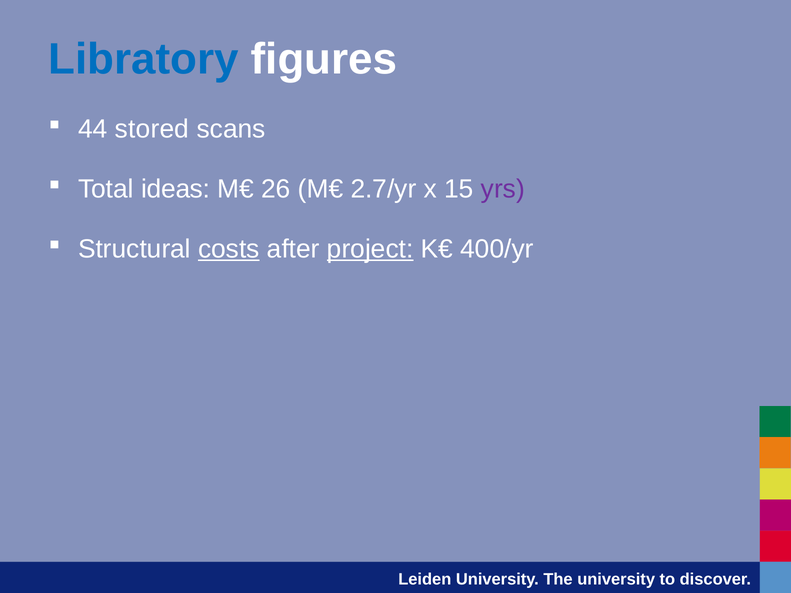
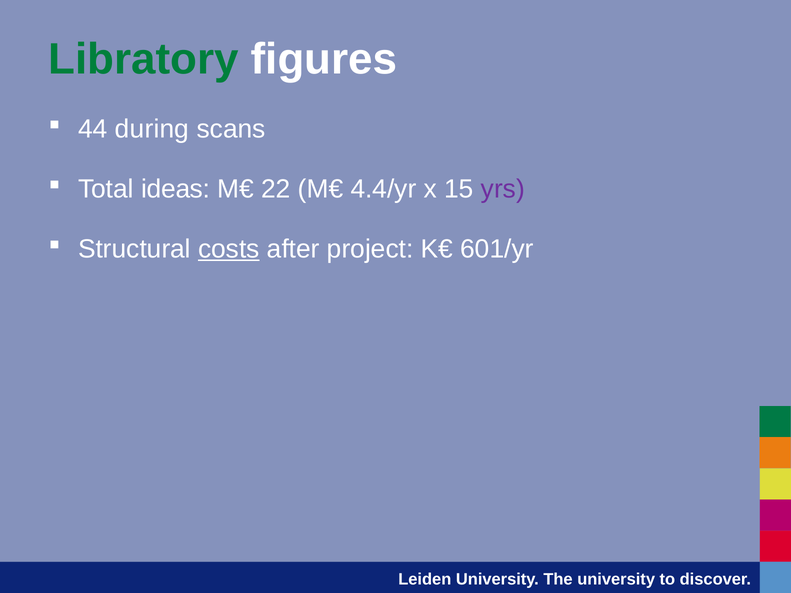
Libratory colour: blue -> green
stored: stored -> during
26: 26 -> 22
2.7/yr: 2.7/yr -> 4.4/yr
project underline: present -> none
400/yr: 400/yr -> 601/yr
